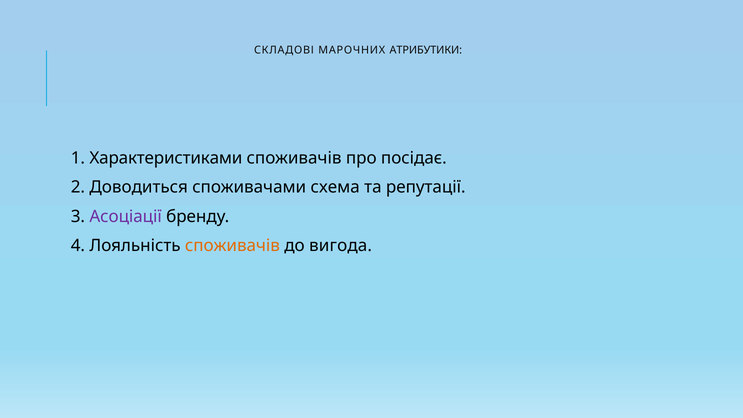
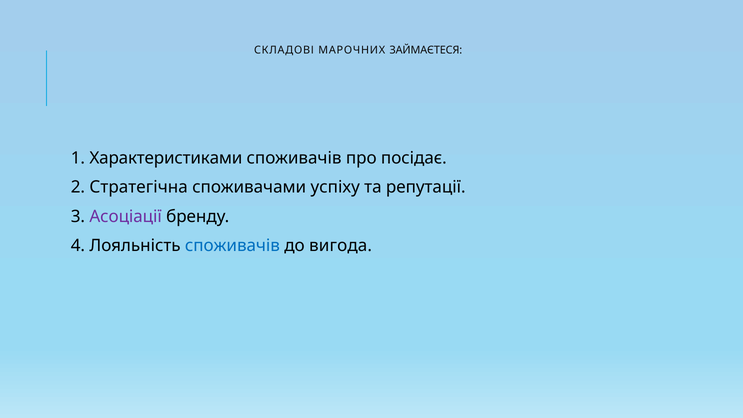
АТРИБУТИКИ: АТРИБУТИКИ -> ЗАЙМАЄТЕСЯ
Доводиться: Доводиться -> Стратегічна
схема: схема -> успіху
споживачів at (232, 246) colour: orange -> blue
